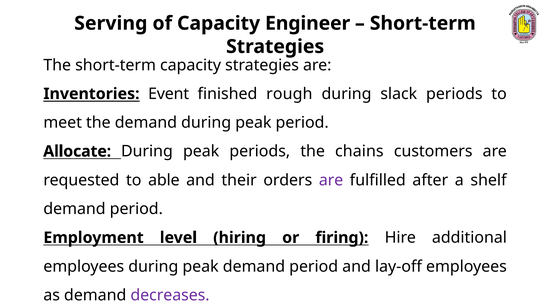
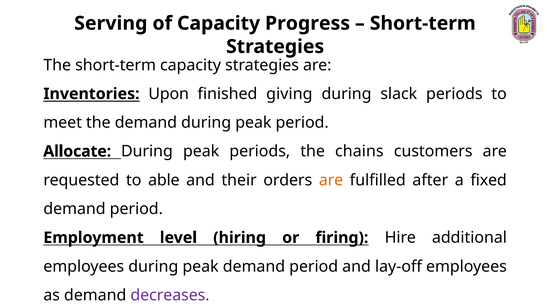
Engineer: Engineer -> Progress
Event: Event -> Upon
rough: rough -> giving
are at (331, 180) colour: purple -> orange
shelf: shelf -> fixed
